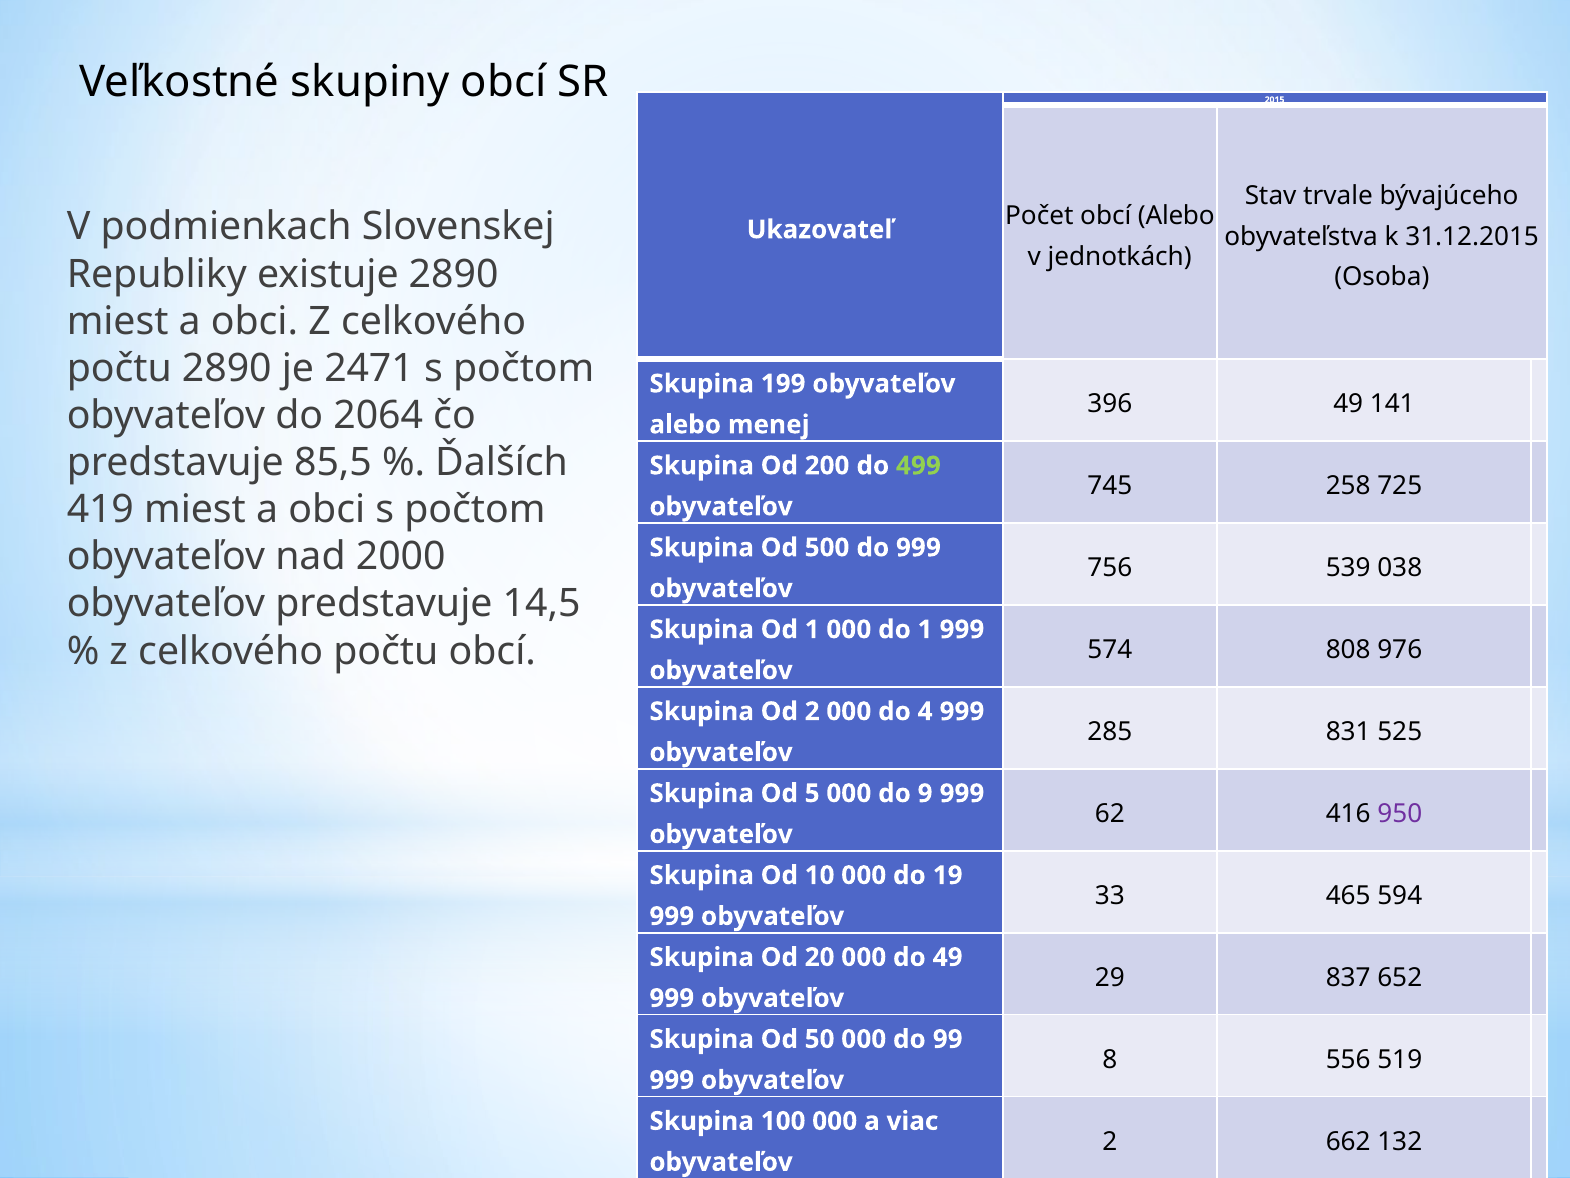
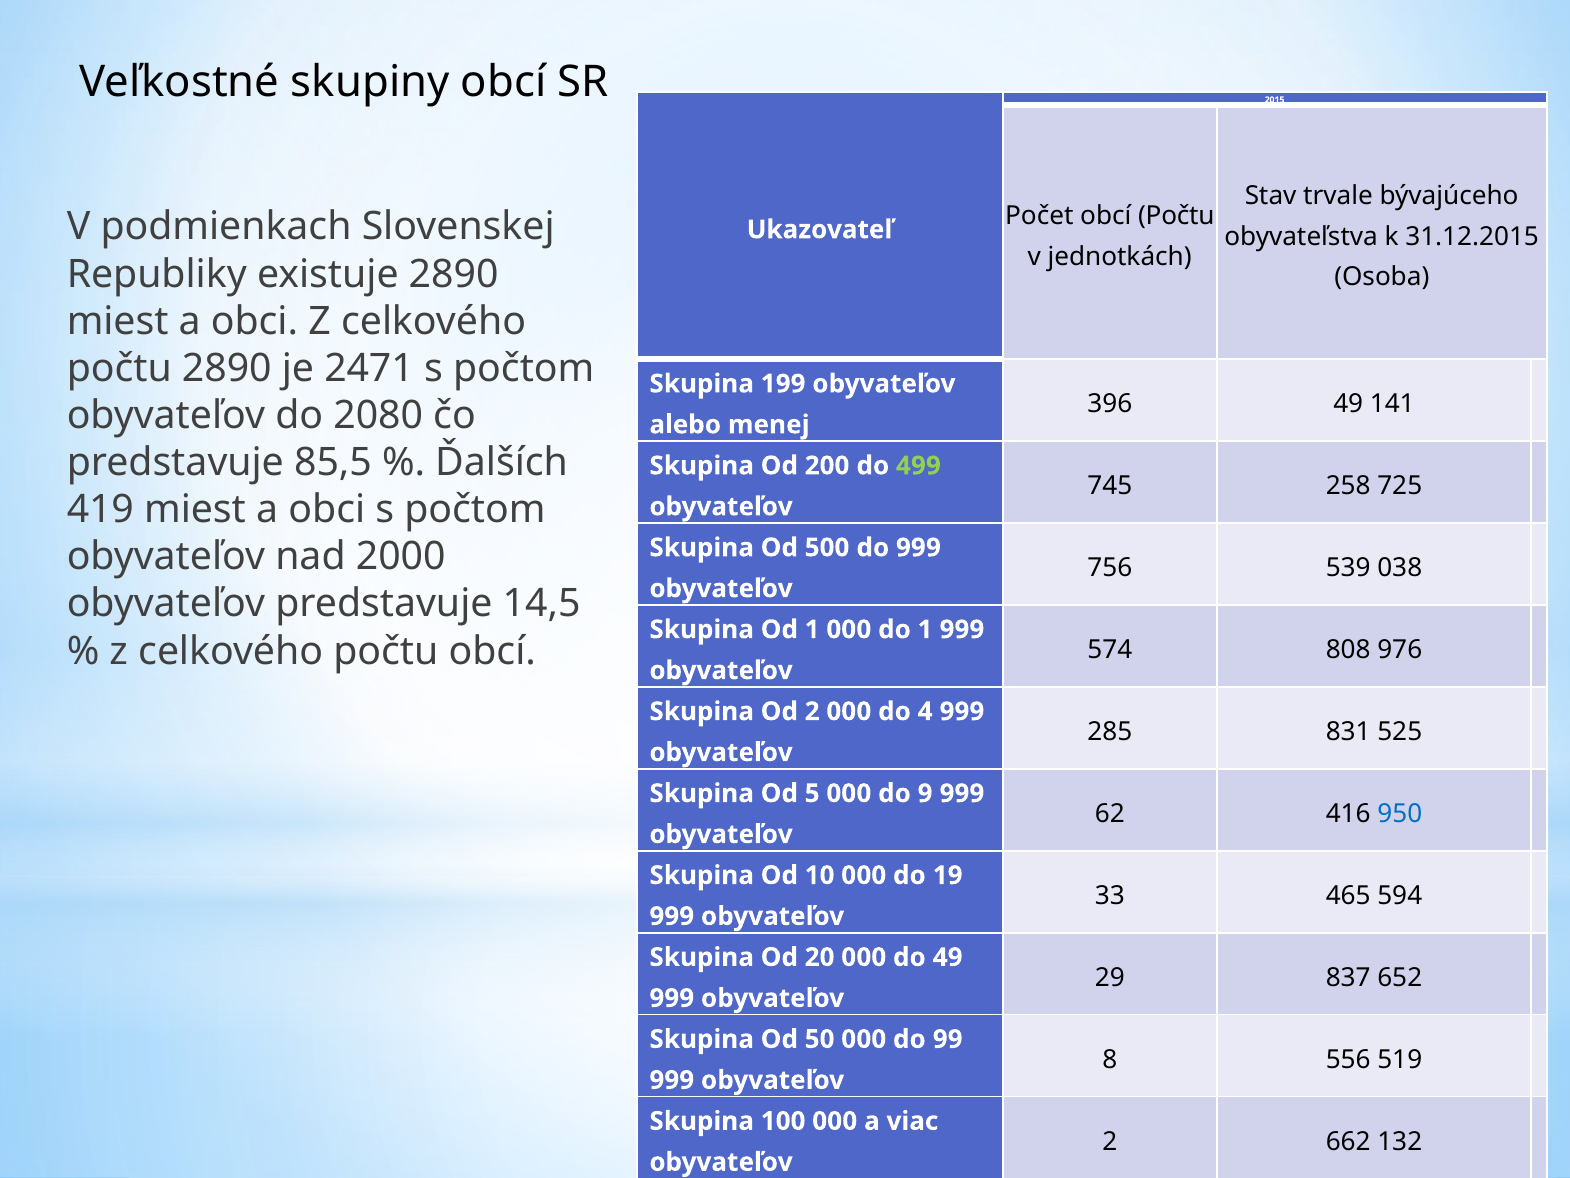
obcí Alebo: Alebo -> Počtu
2064: 2064 -> 2080
950 colour: purple -> blue
